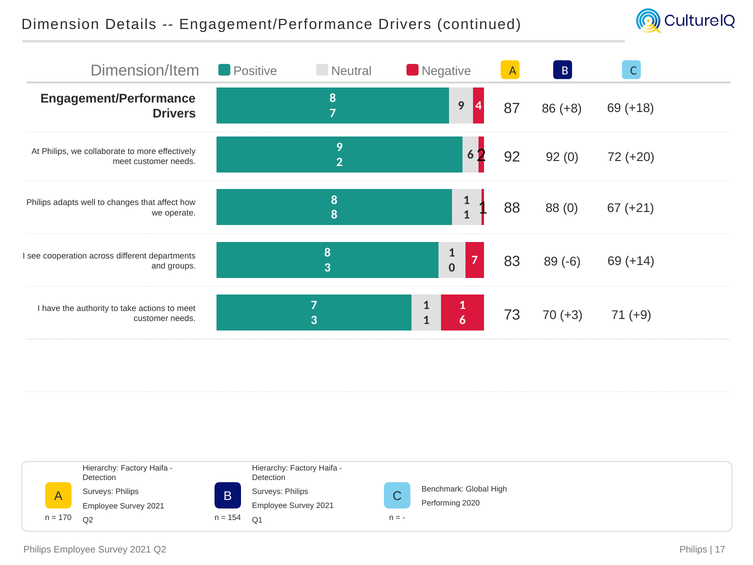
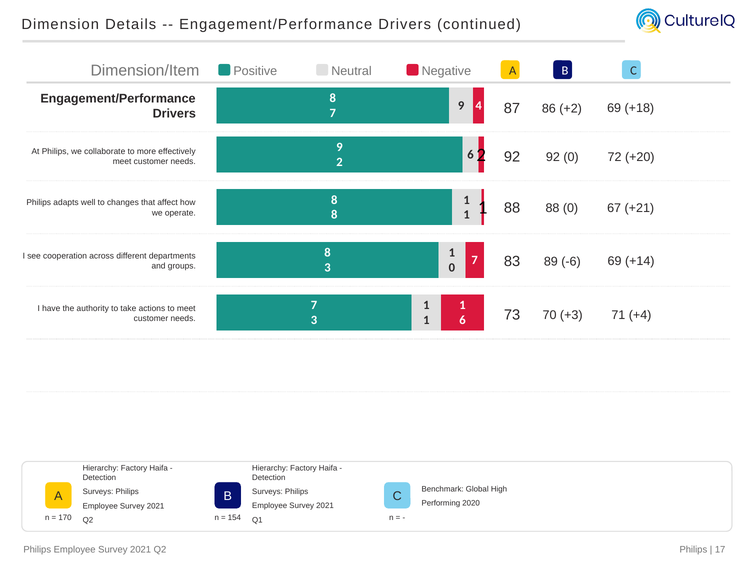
+8: +8 -> +2
+9: +9 -> +4
